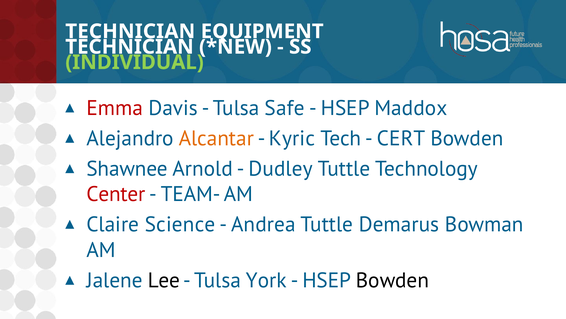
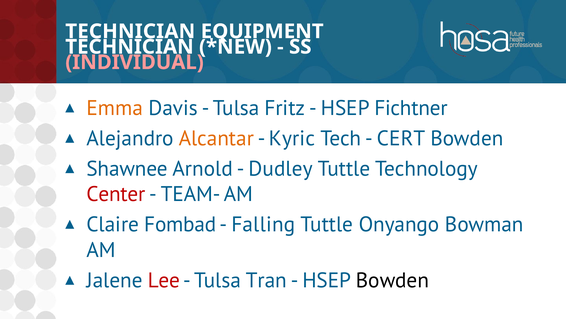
INDIVIDUAL colour: light green -> pink
Emma colour: red -> orange
Safe: Safe -> Fritz
Maddox: Maddox -> Fichtner
Science: Science -> Fombad
Andrea: Andrea -> Falling
Demarus: Demarus -> Onyango
Lee colour: black -> red
York: York -> Tran
